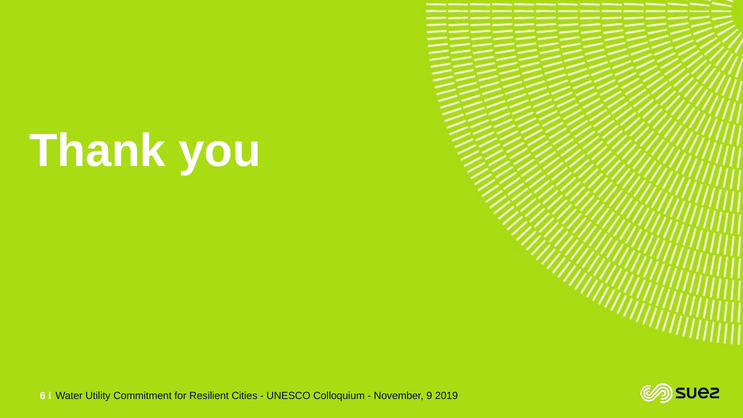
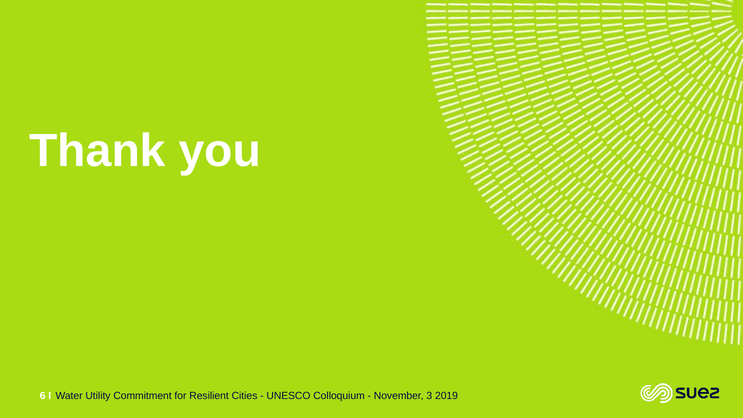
9: 9 -> 3
